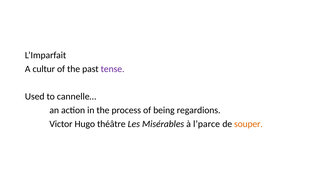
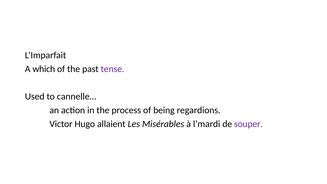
cultur: cultur -> which
théâtre: théâtre -> allaient
l’parce: l’parce -> l’mardi
souper colour: orange -> purple
